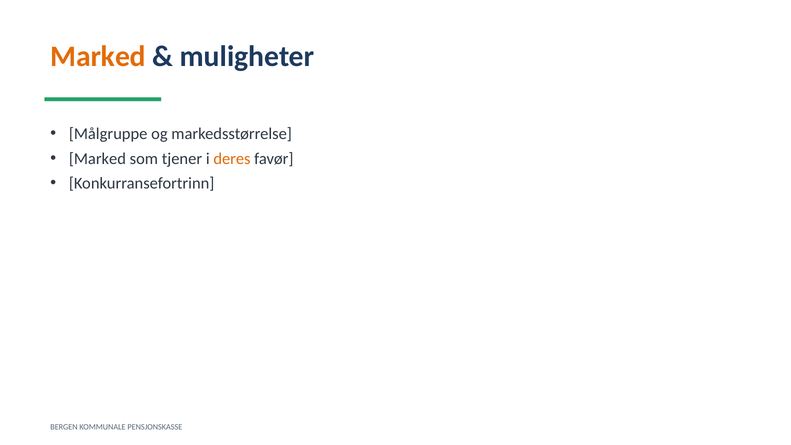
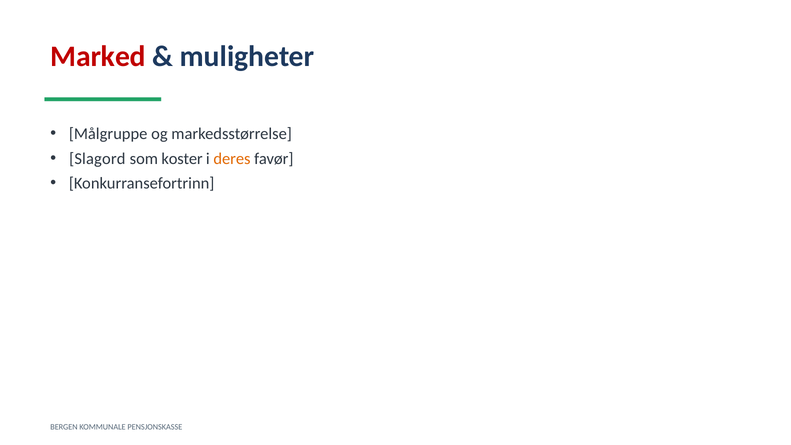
Marked at (98, 56) colour: orange -> red
Marked at (97, 159): Marked -> Slagord
tjener: tjener -> koster
